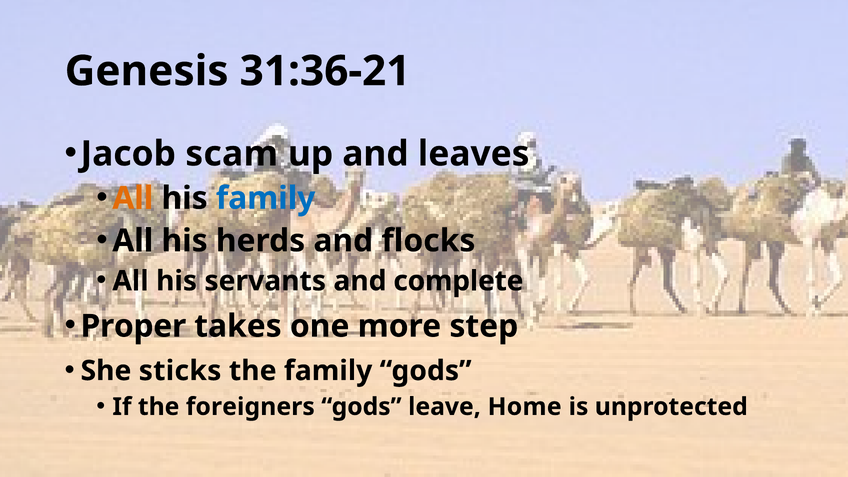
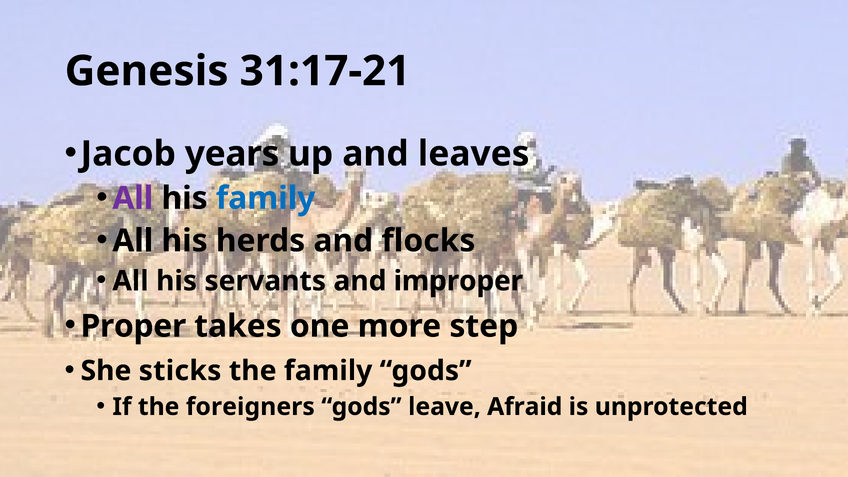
31:36-21: 31:36-21 -> 31:17-21
scam: scam -> years
All at (133, 198) colour: orange -> purple
complete: complete -> improper
Home: Home -> Afraid
